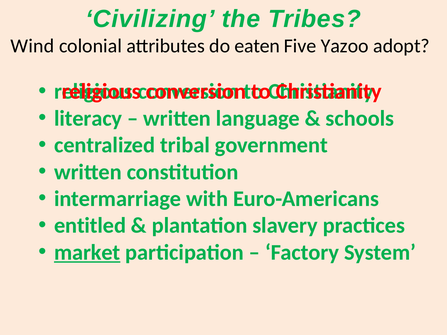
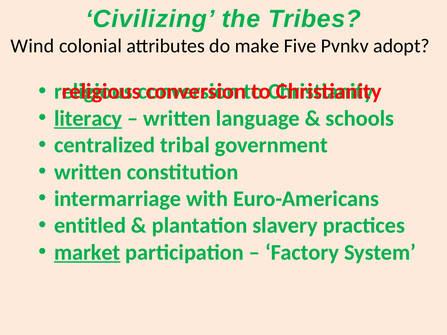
eaten: eaten -> make
Yazoo: Yazoo -> Pvnkv
literacy underline: none -> present
